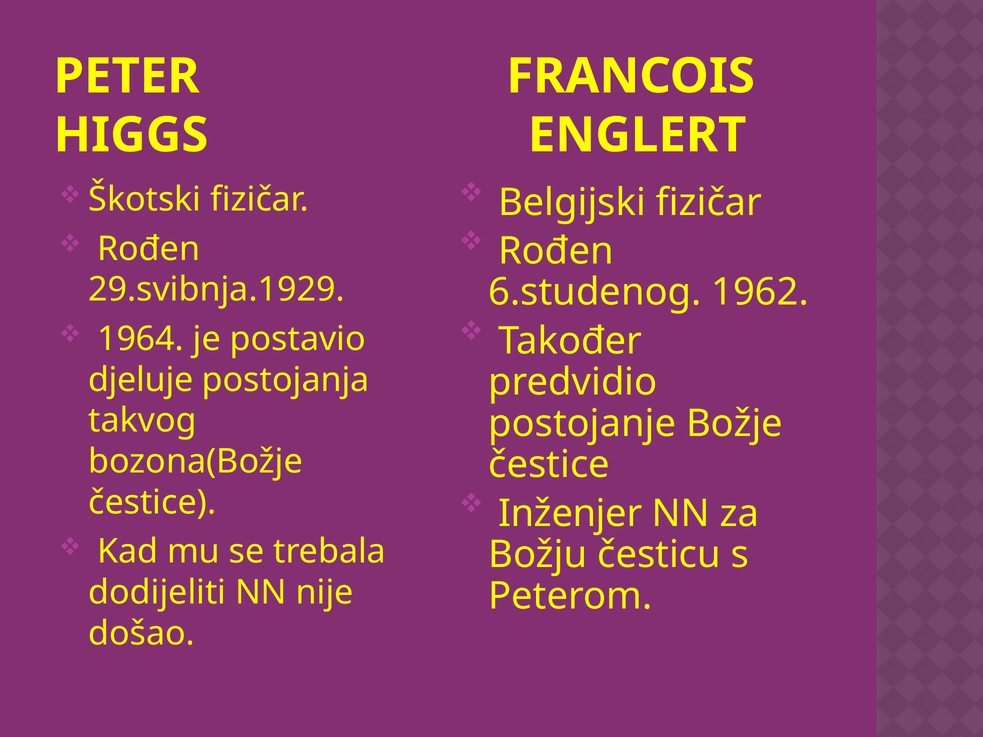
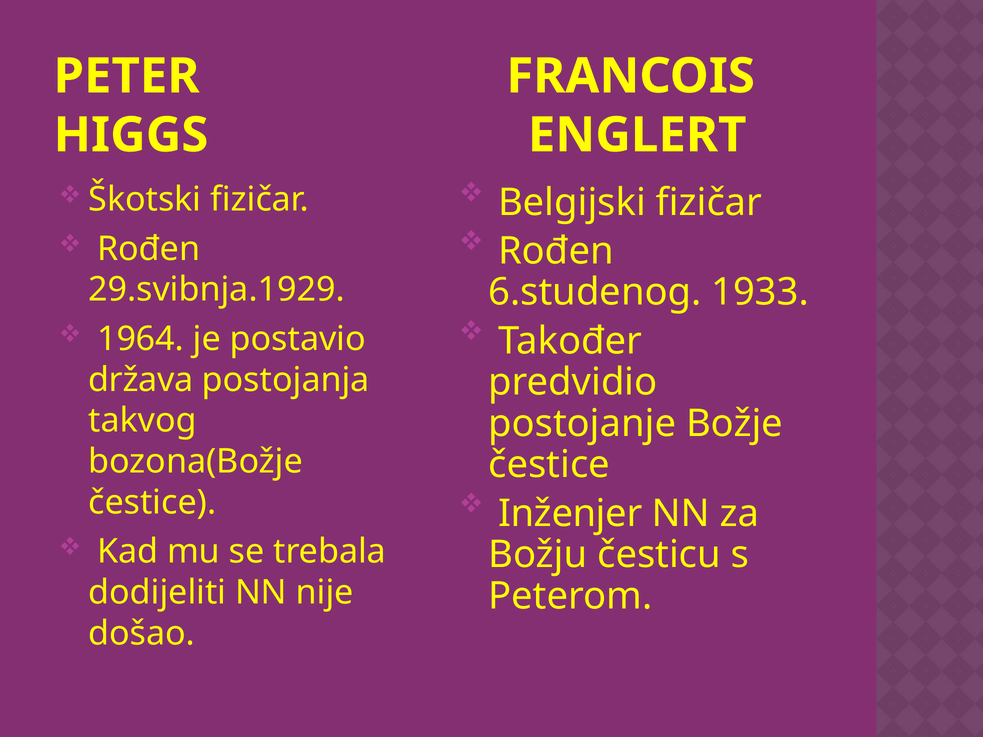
1962: 1962 -> 1933
djeluje: djeluje -> država
